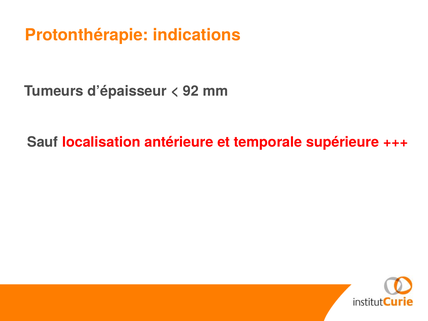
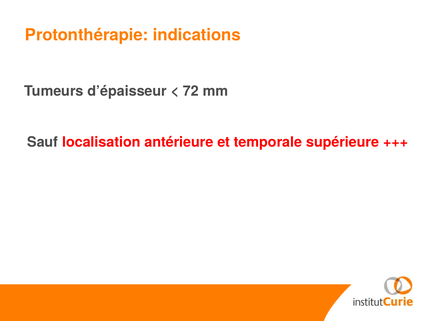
92: 92 -> 72
